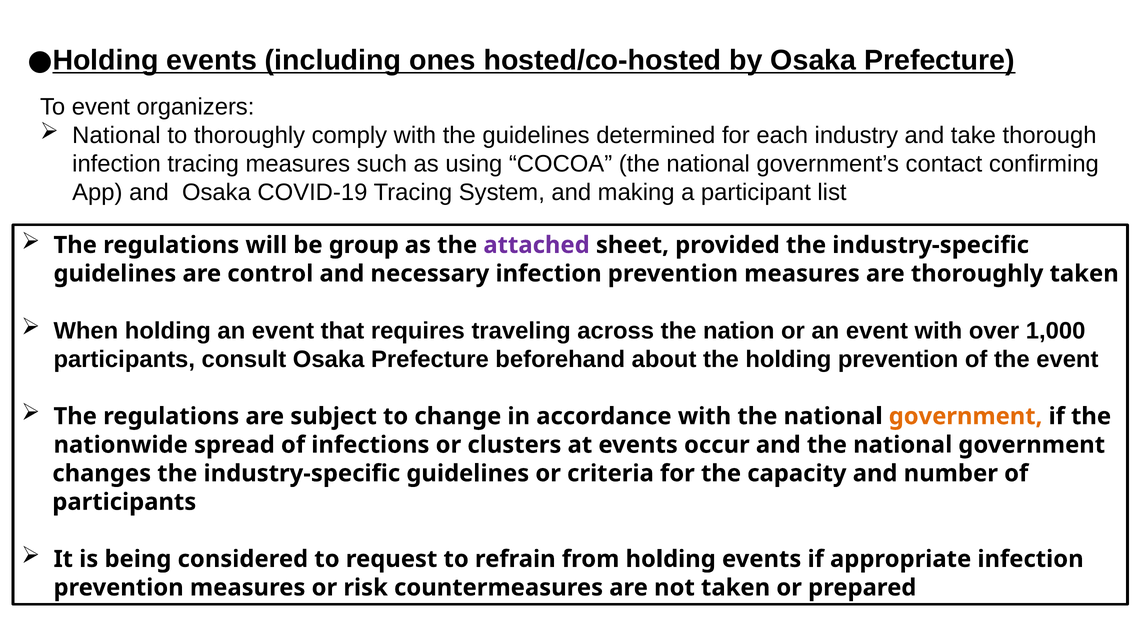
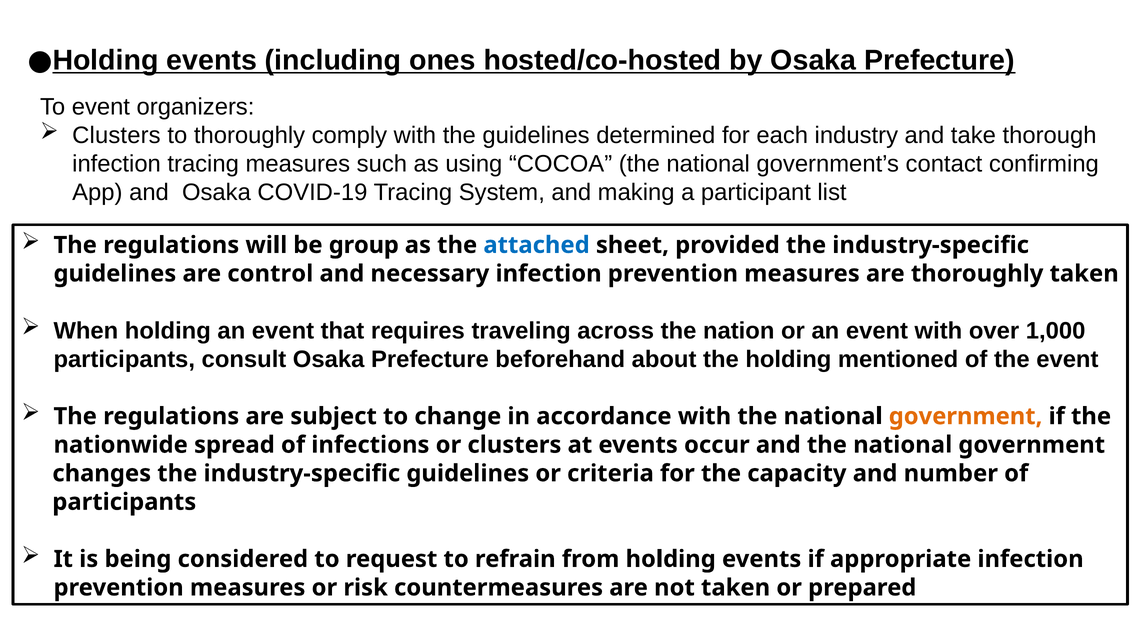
National at (116, 136): National -> Clusters
attached colour: purple -> blue
holding prevention: prevention -> mentioned
